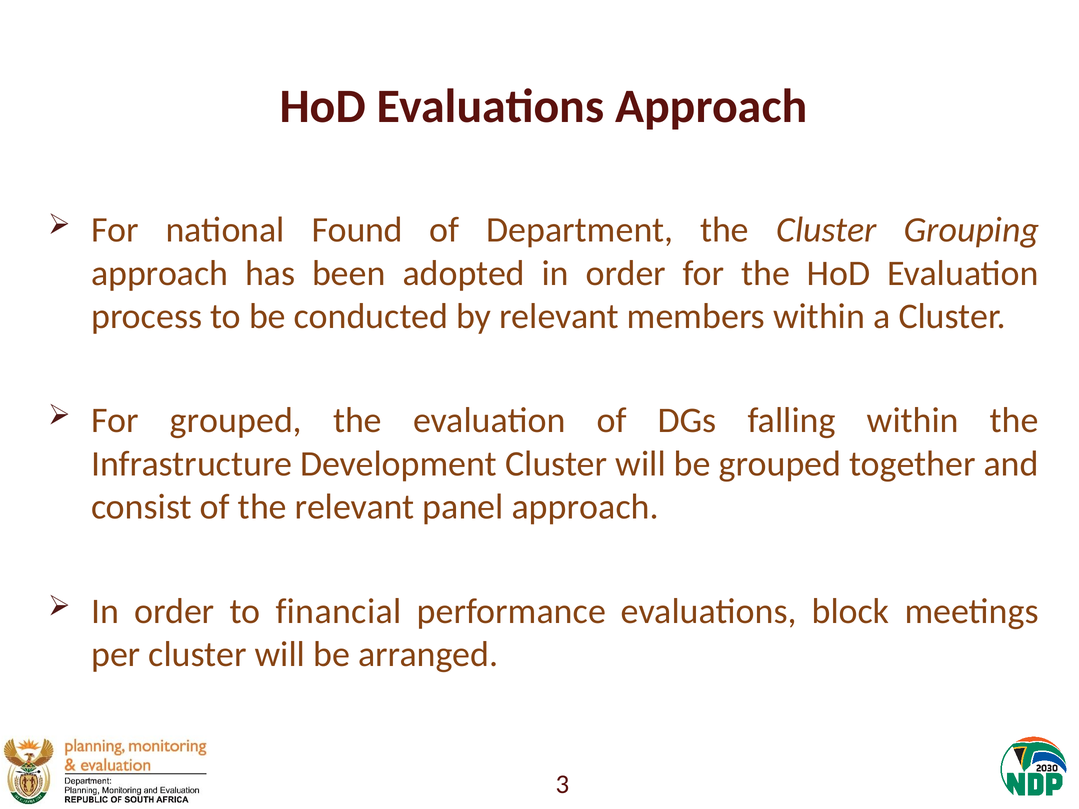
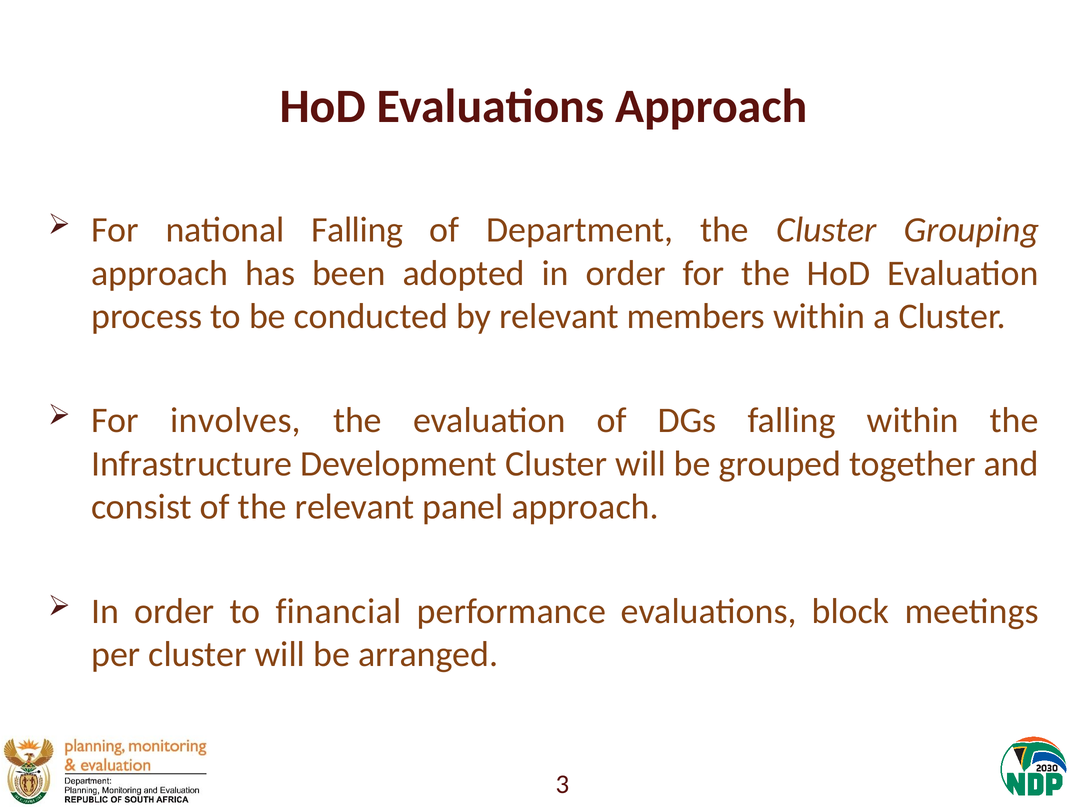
national Found: Found -> Falling
For grouped: grouped -> involves
